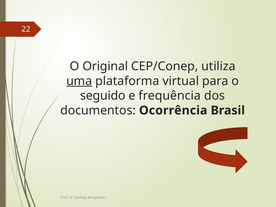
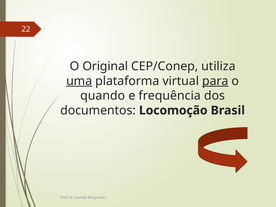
para underline: none -> present
seguido: seguido -> quando
Ocorrência: Ocorrência -> Locomoção
